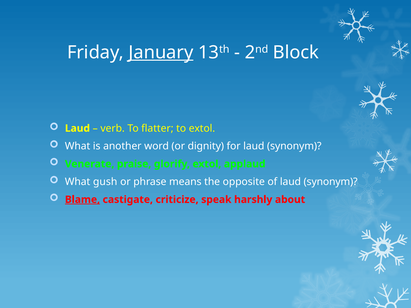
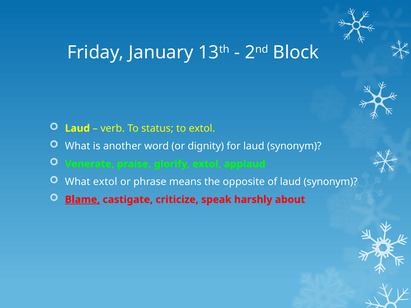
January underline: present -> none
flatter: flatter -> status
What gush: gush -> extol
